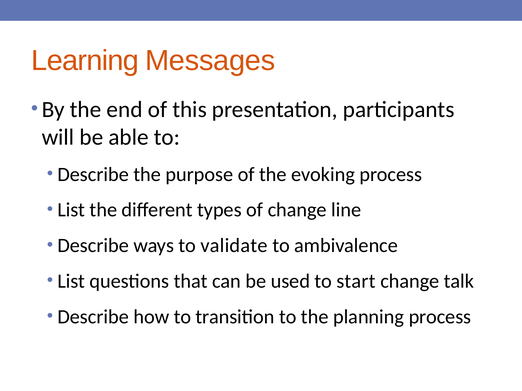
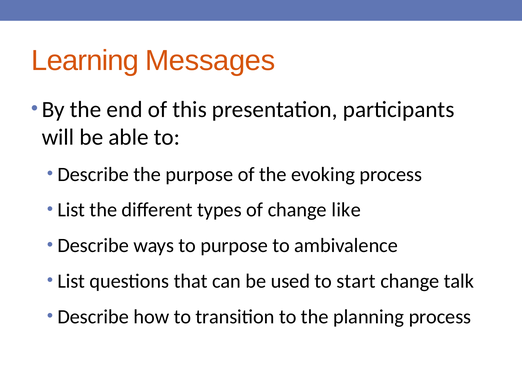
line: line -> like
to validate: validate -> purpose
